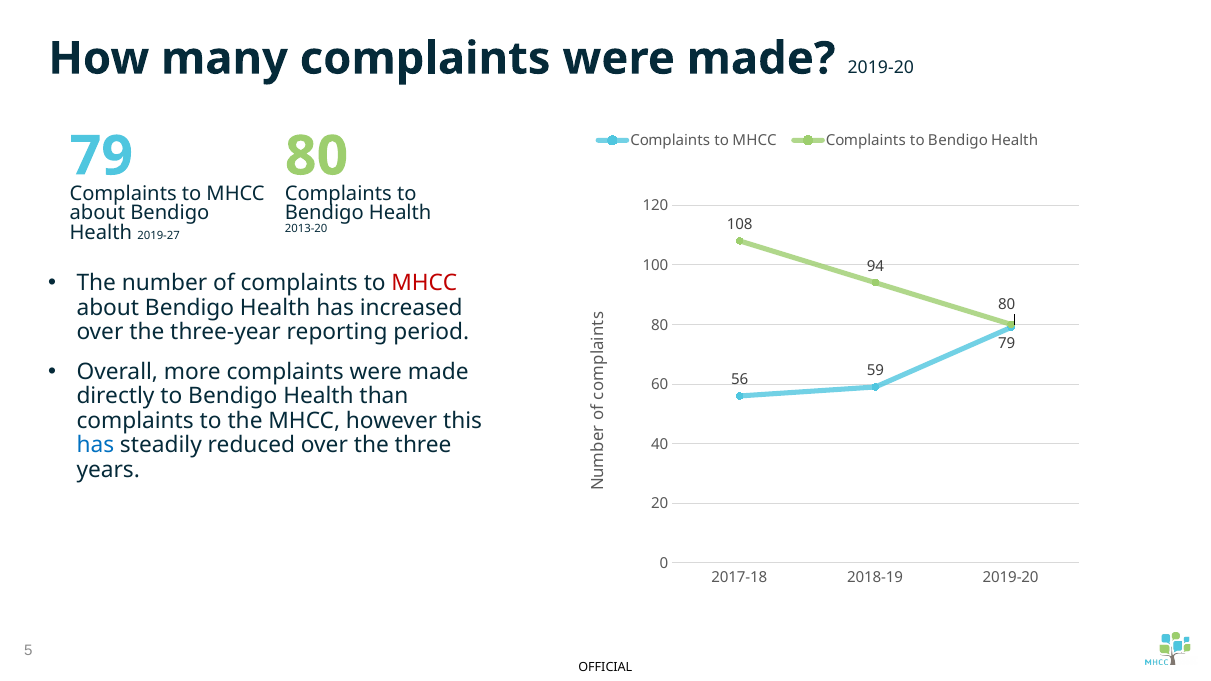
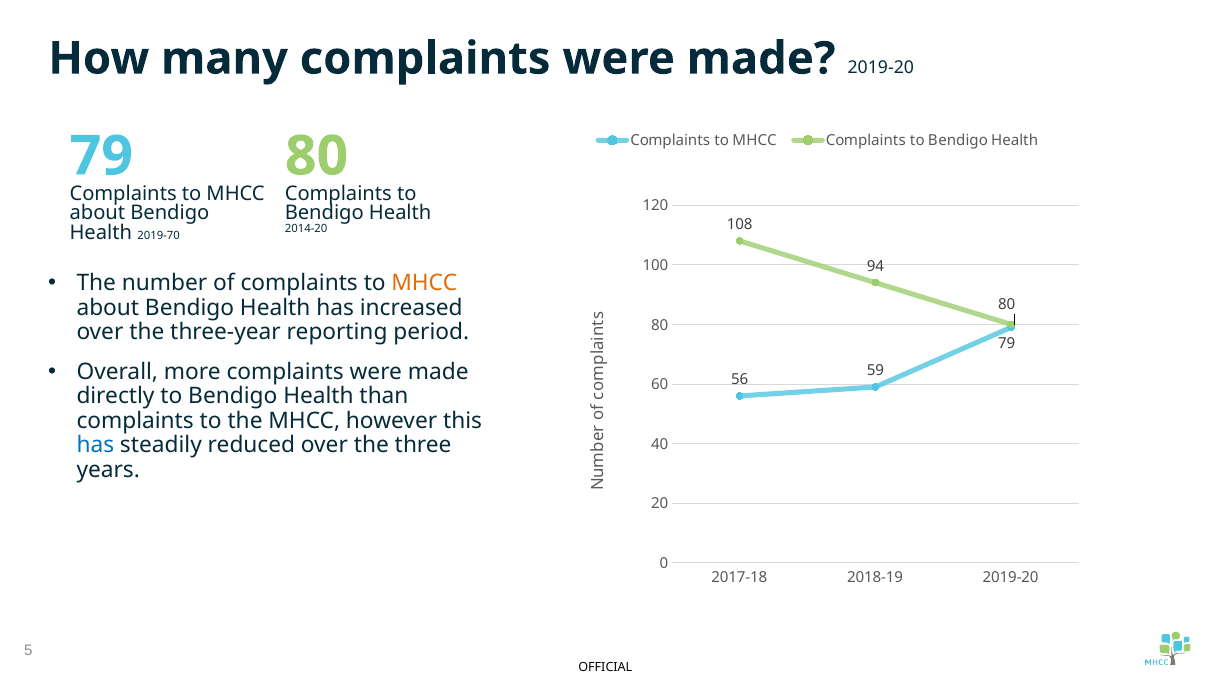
2013-20: 2013-20 -> 2014-20
2019-27: 2019-27 -> 2019-70
MHCC at (424, 283) colour: red -> orange
